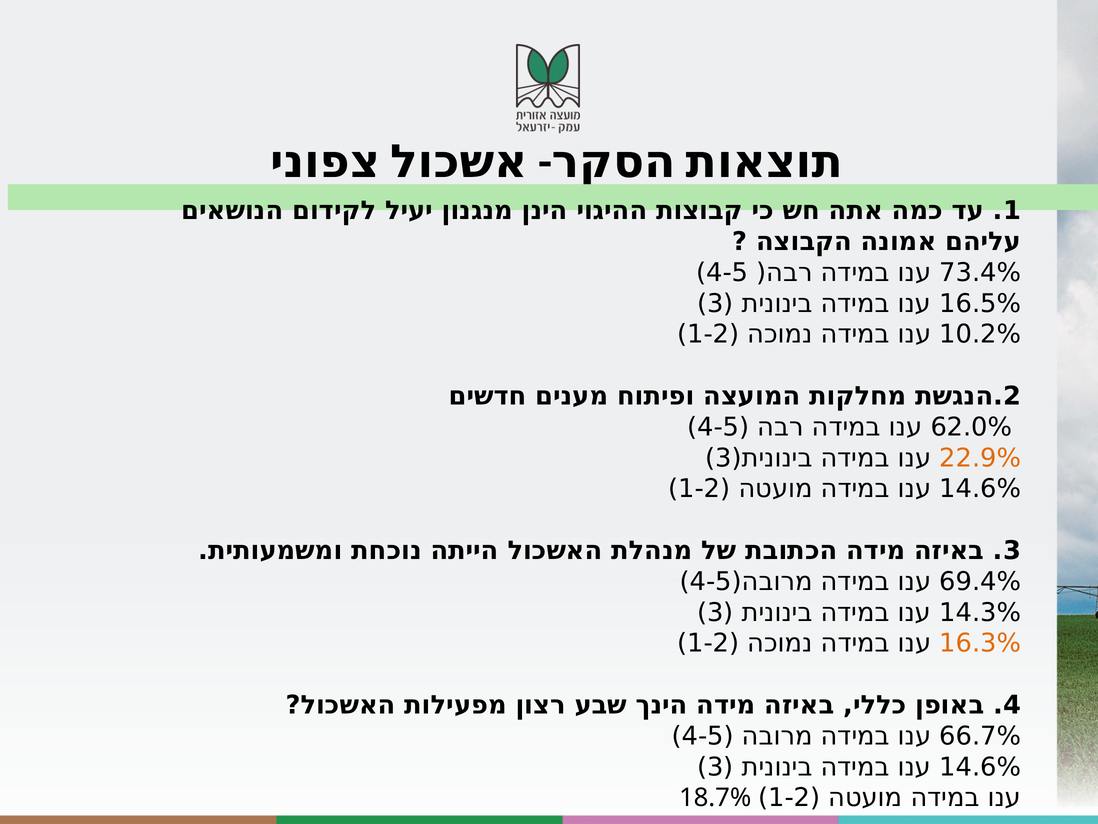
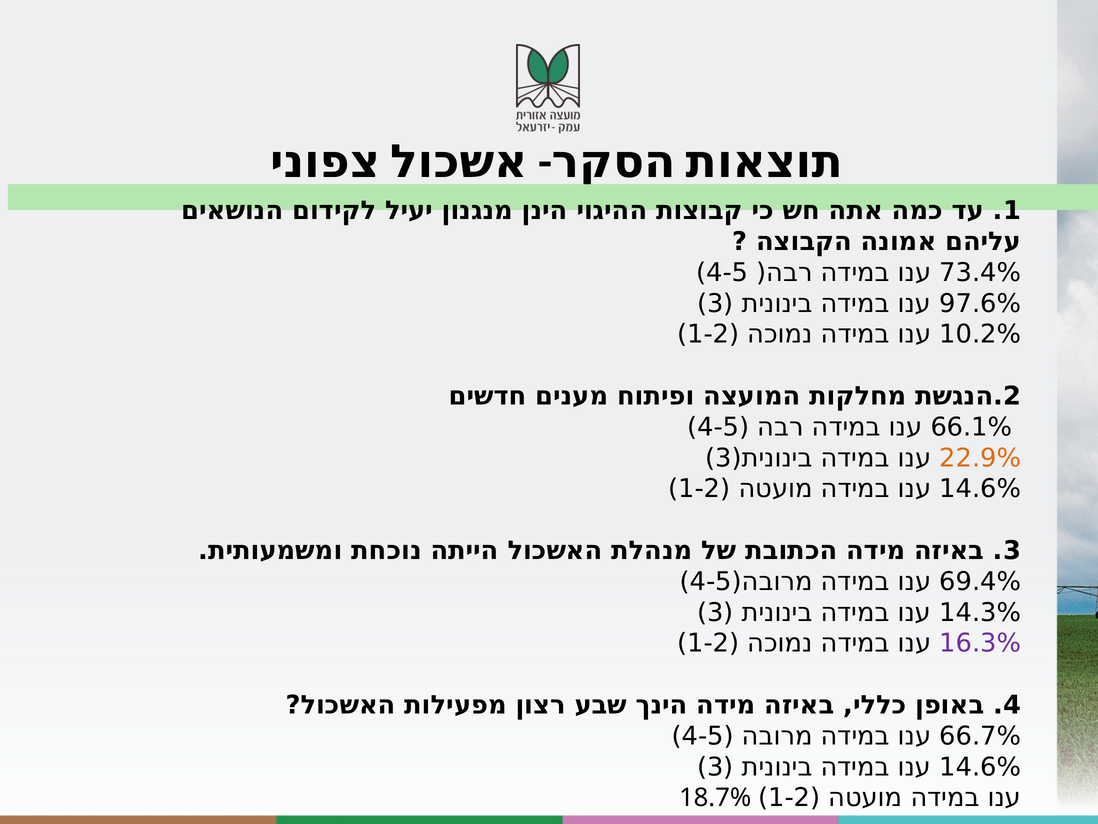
16.5%: 16.5% -> 97.6%
62.0%: 62.0% -> 66.1%
16.3% colour: orange -> purple
